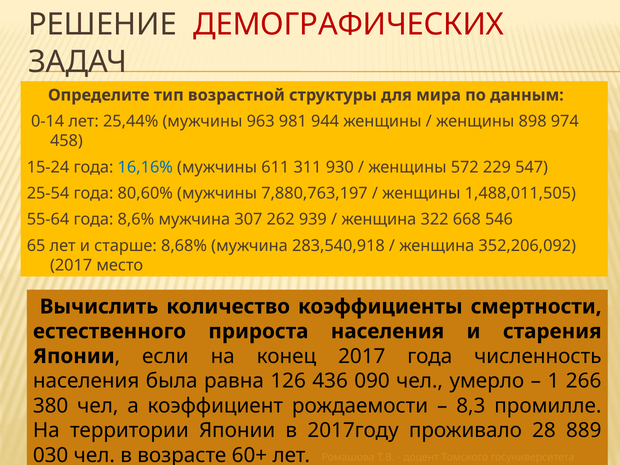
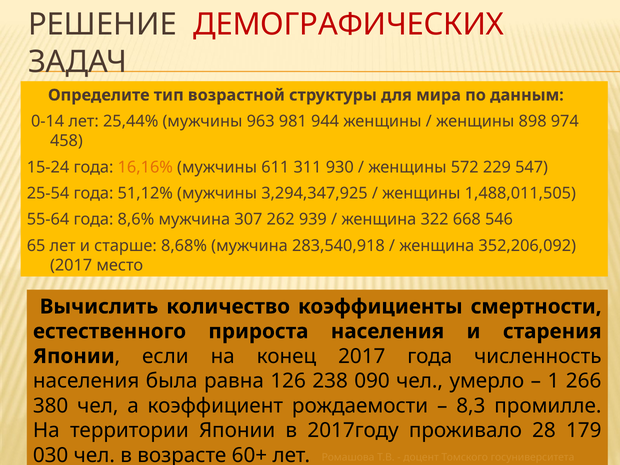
16,16% colour: blue -> orange
80,60%: 80,60% -> 51,12%
7,880,763,197: 7,880,763,197 -> 3,294,347,925
436: 436 -> 238
889: 889 -> 179
